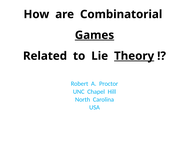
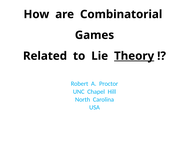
Games underline: present -> none
